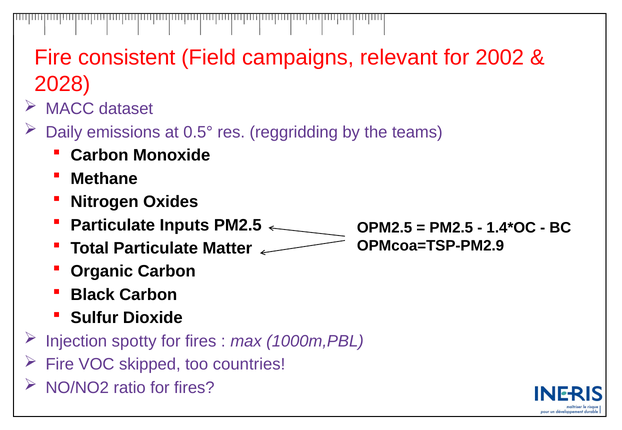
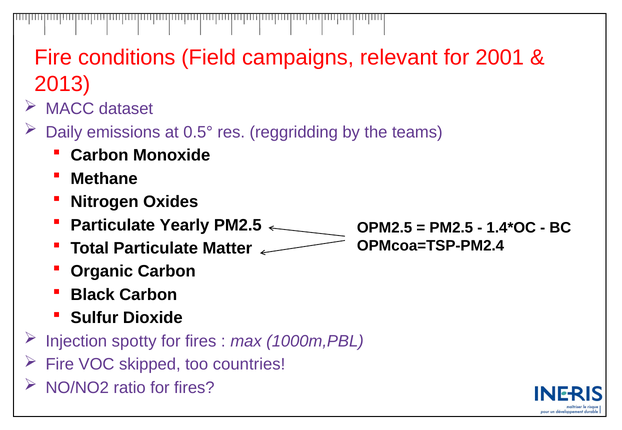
consistent: consistent -> conditions
2002: 2002 -> 2001
2028: 2028 -> 2013
Inputs: Inputs -> Yearly
OPMcoa=TSP-PM2.9: OPMcoa=TSP-PM2.9 -> OPMcoa=TSP-PM2.4
